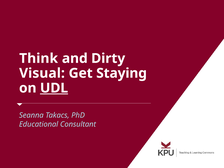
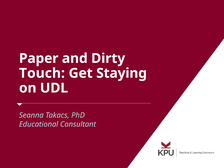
Think: Think -> Paper
Visual: Visual -> Touch
UDL underline: present -> none
